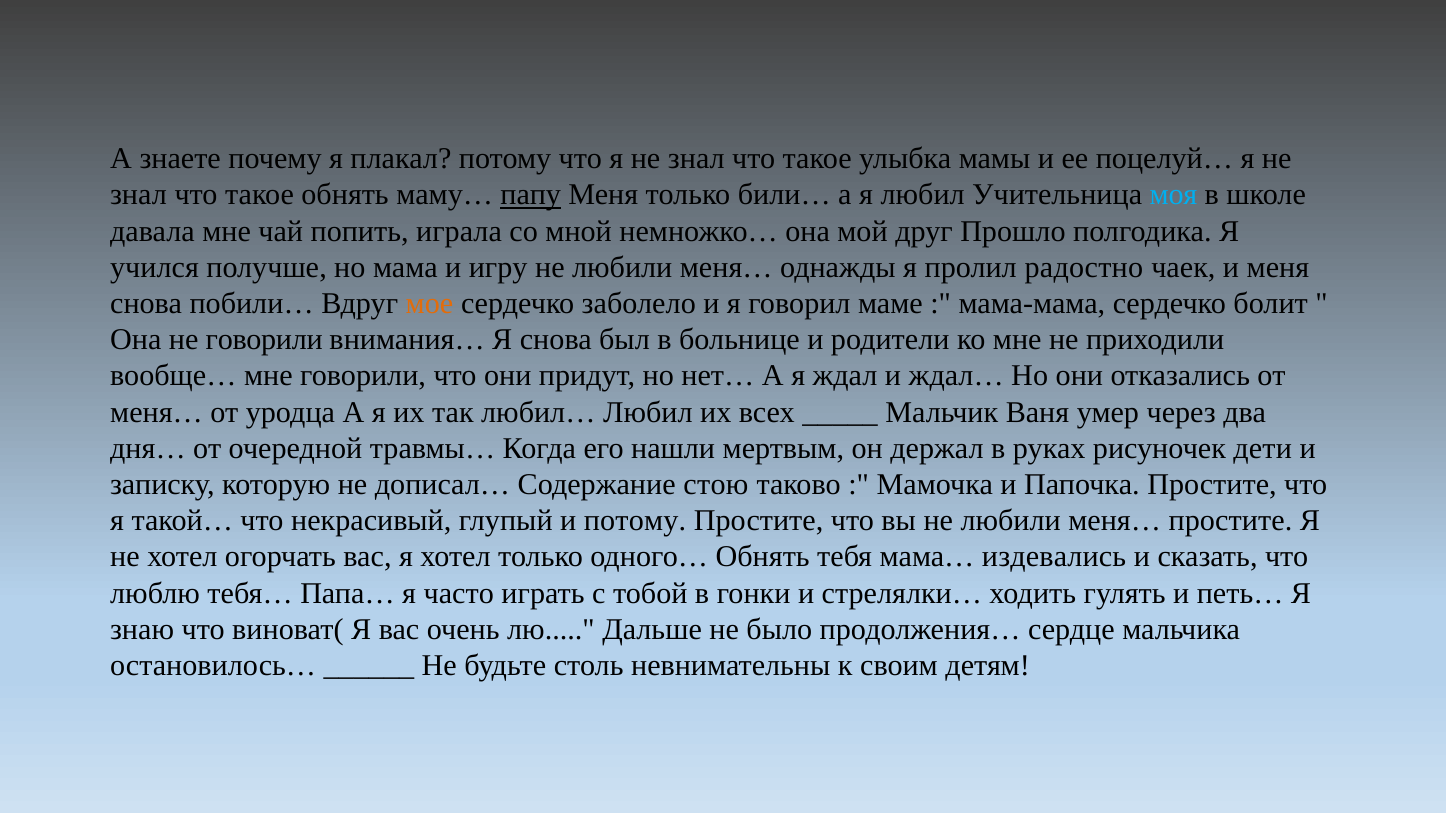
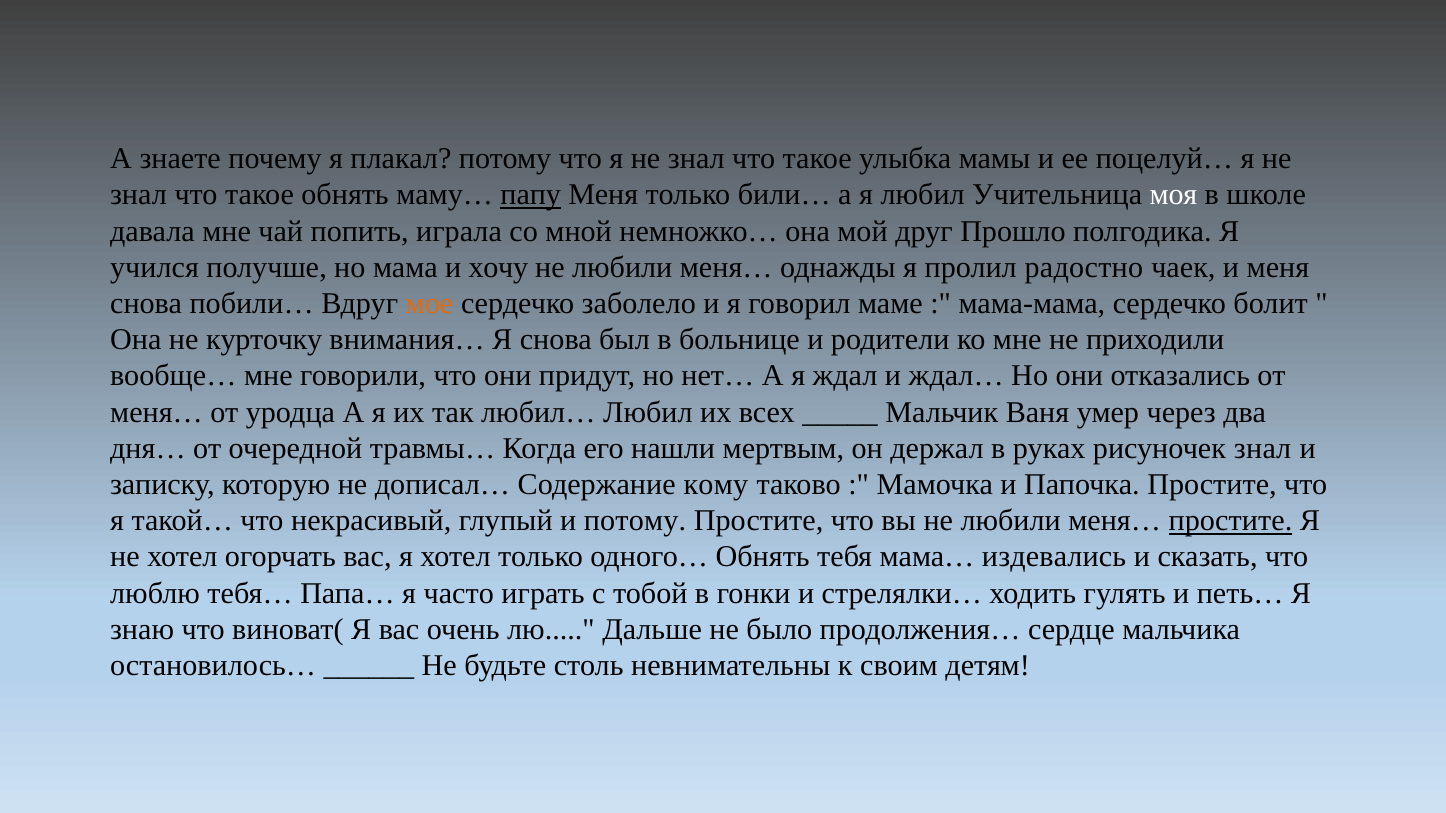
моя colour: light blue -> white
игру: игру -> хочу
не говорили: говорили -> курточку
рисуночек дети: дети -> знал
стою: стою -> кому
простите at (1230, 521) underline: none -> present
